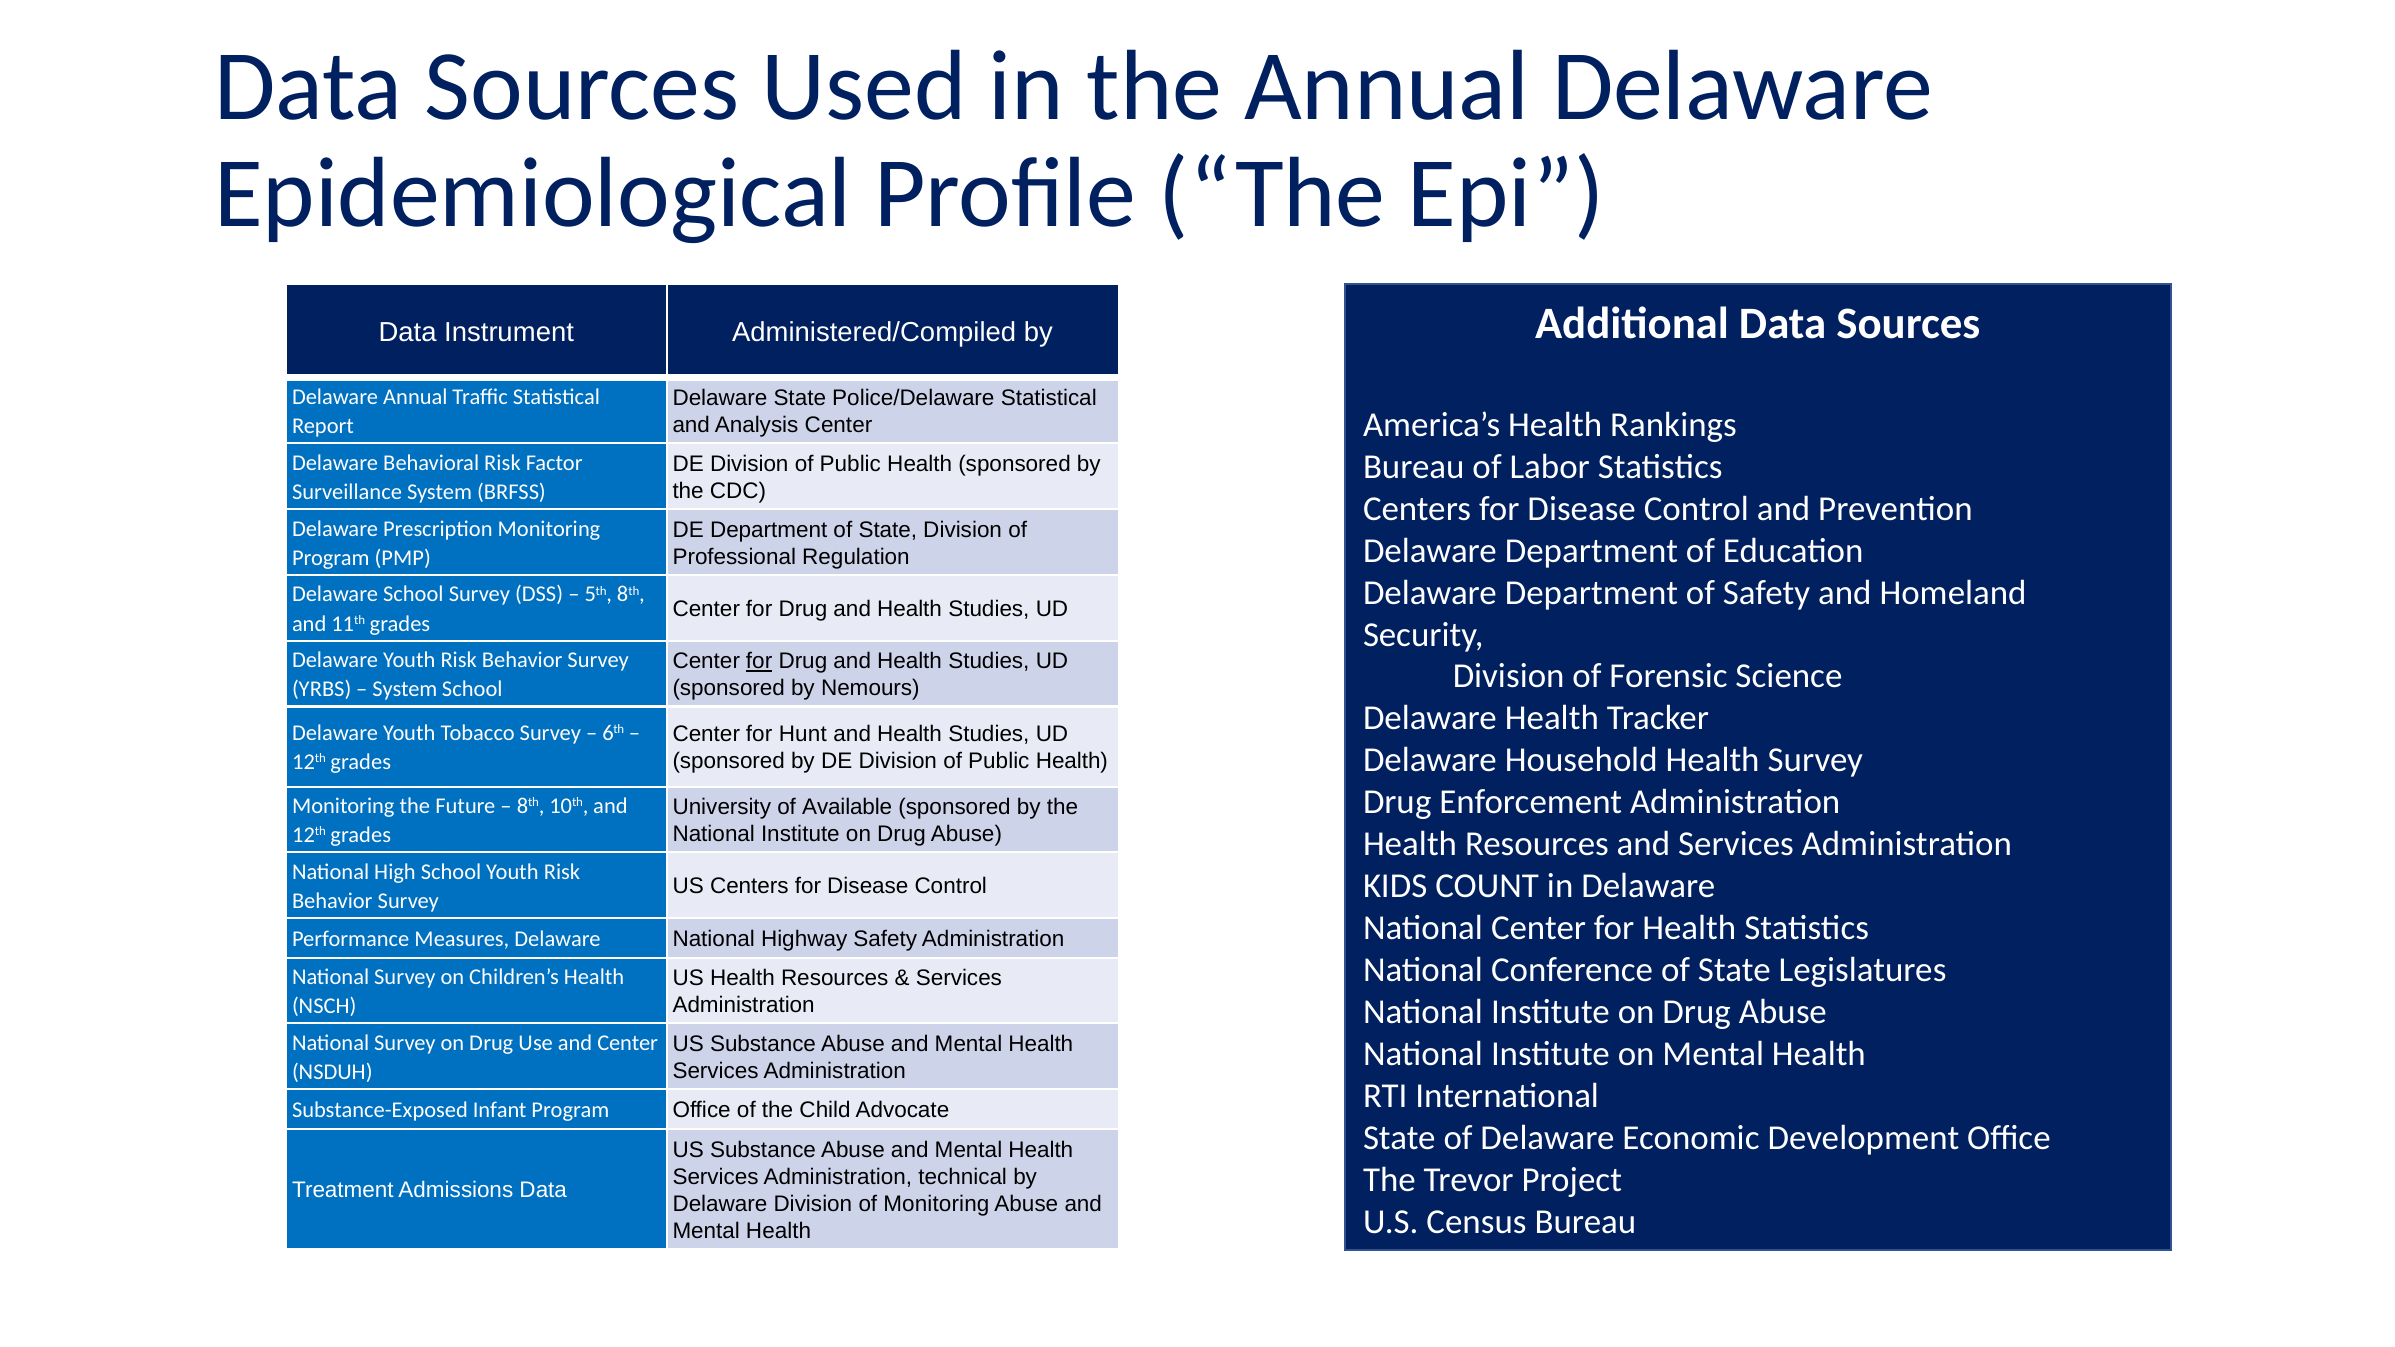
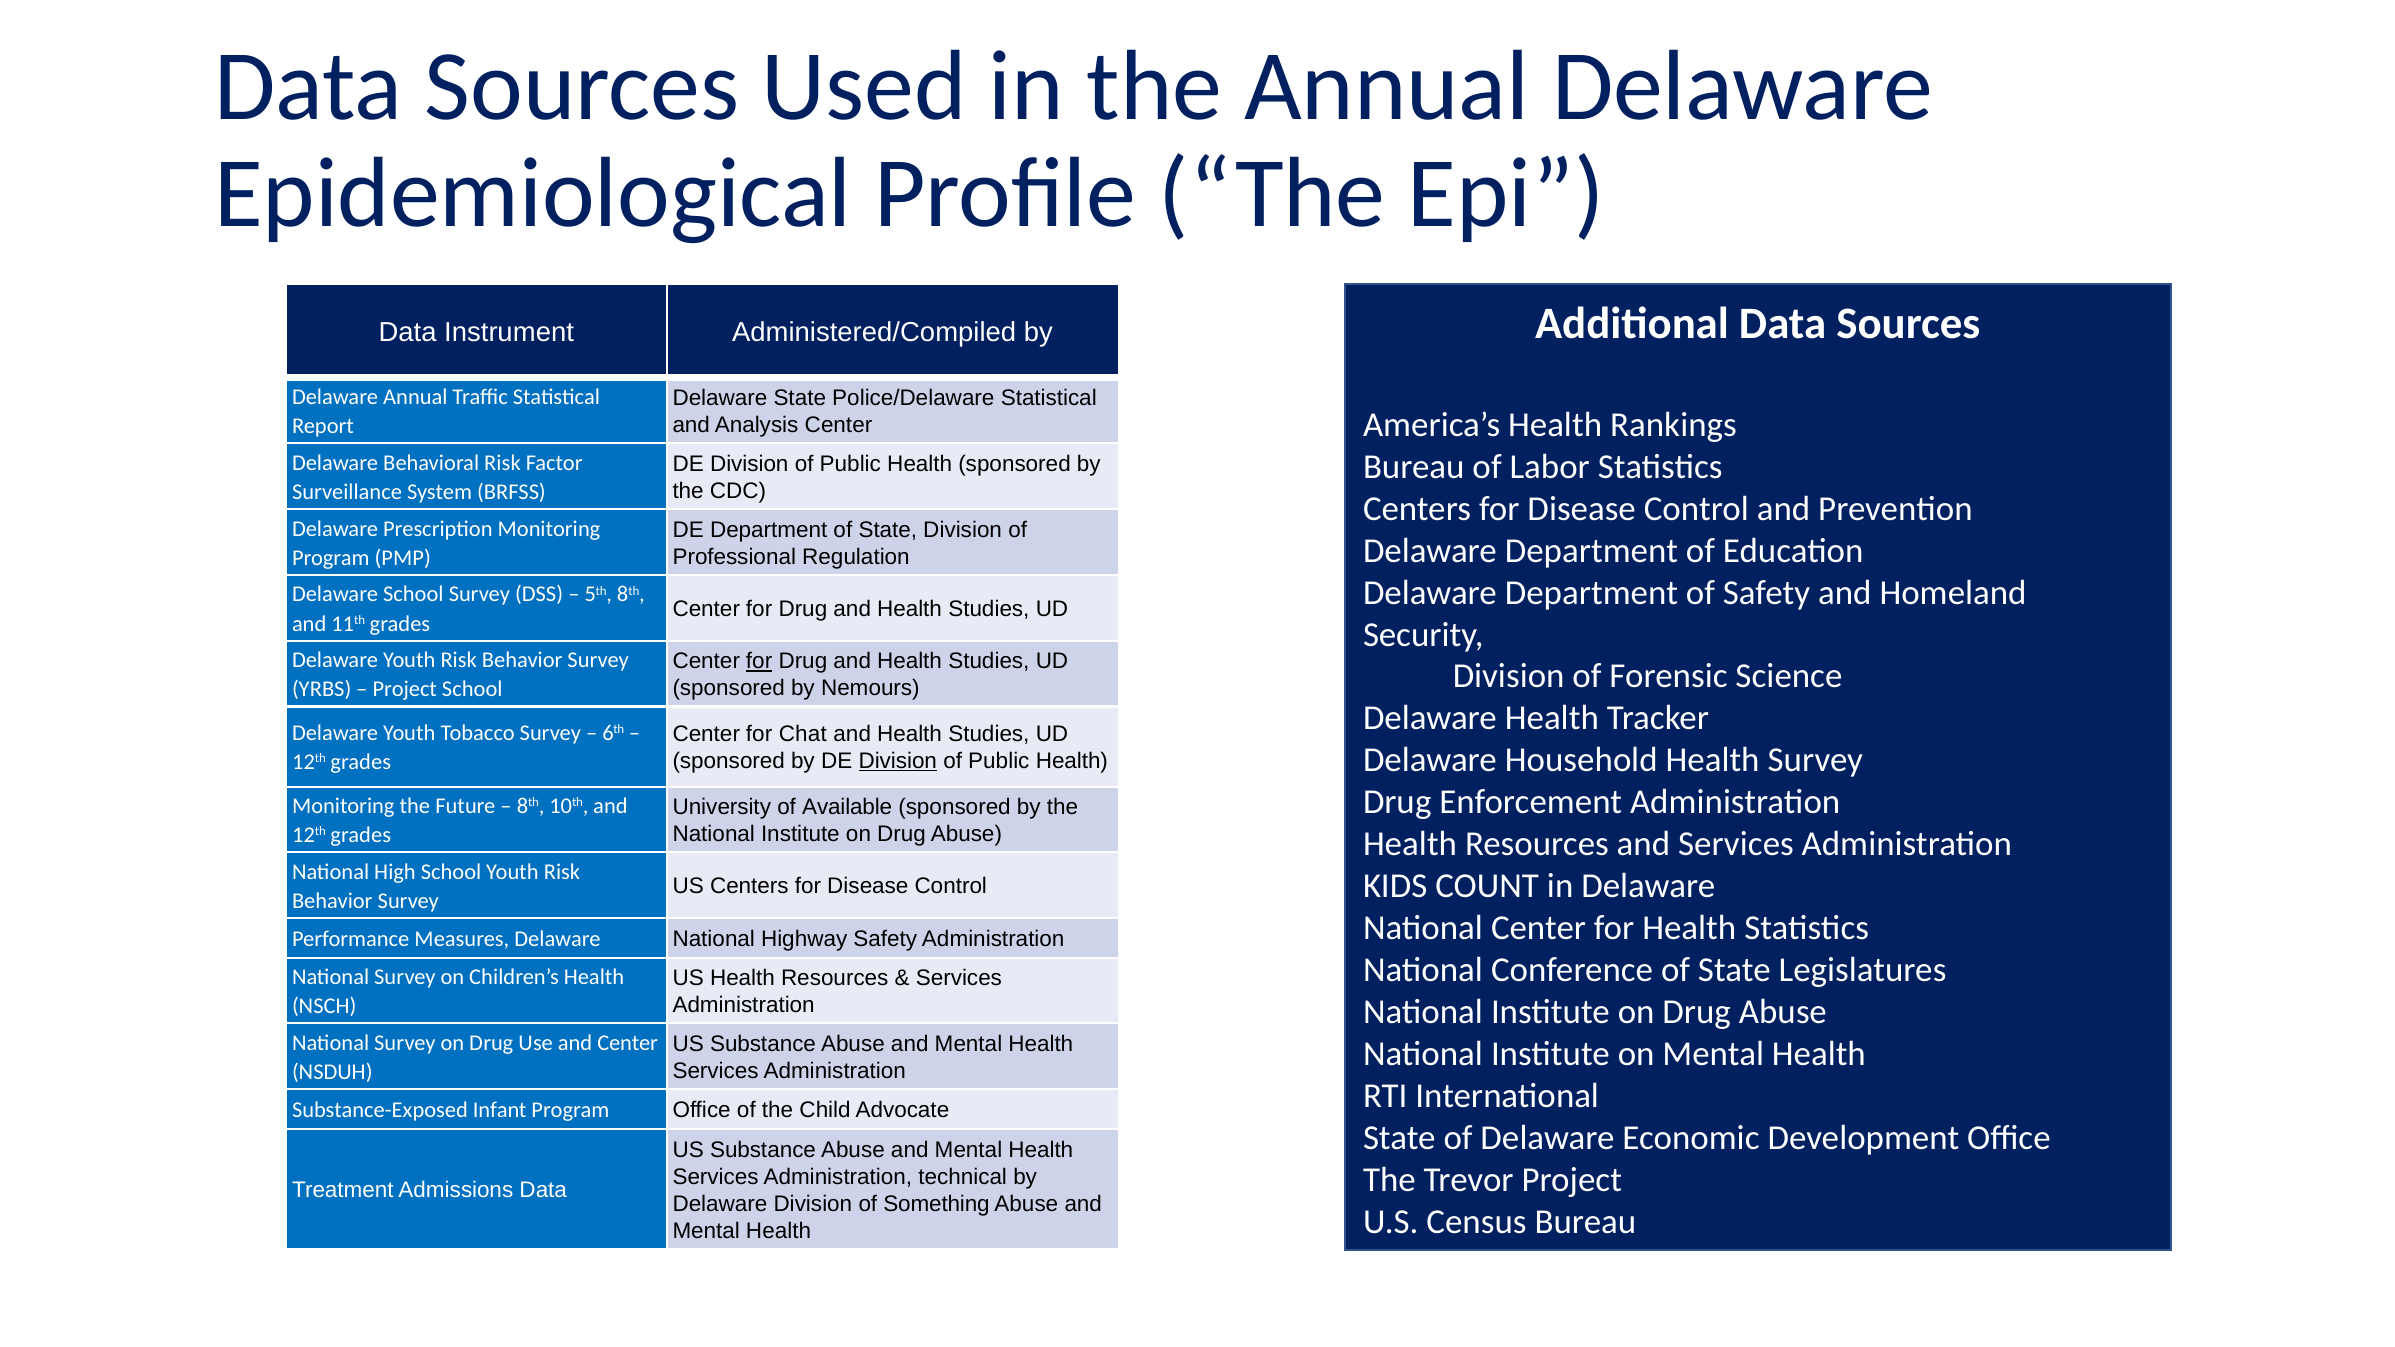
System at (405, 689): System -> Project
Hunt: Hunt -> Chat
Division at (898, 761) underline: none -> present
of Monitoring: Monitoring -> Something
